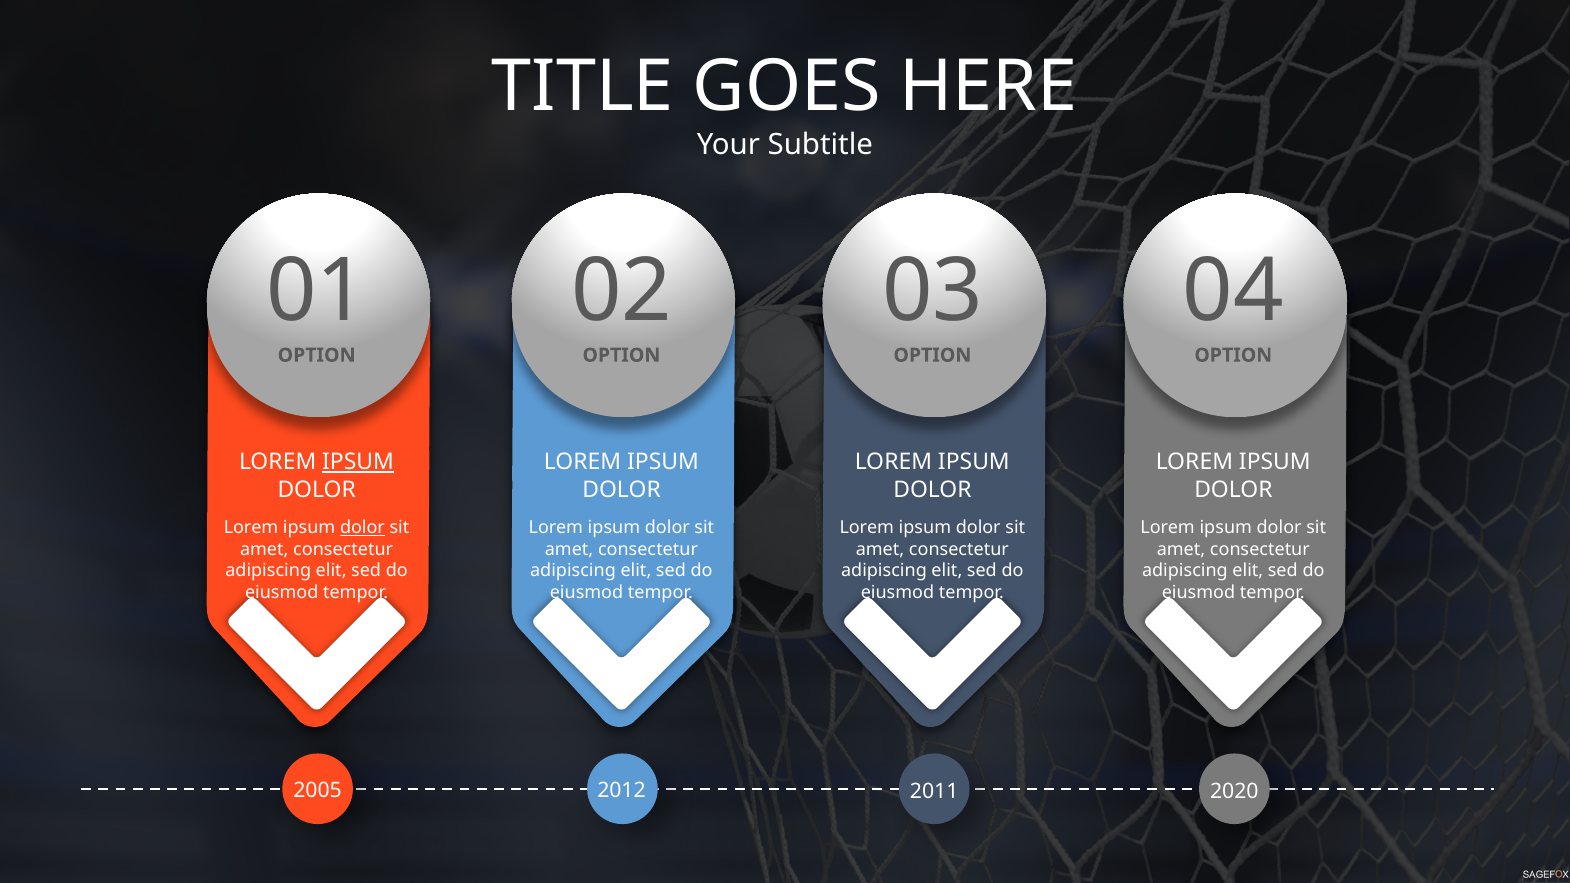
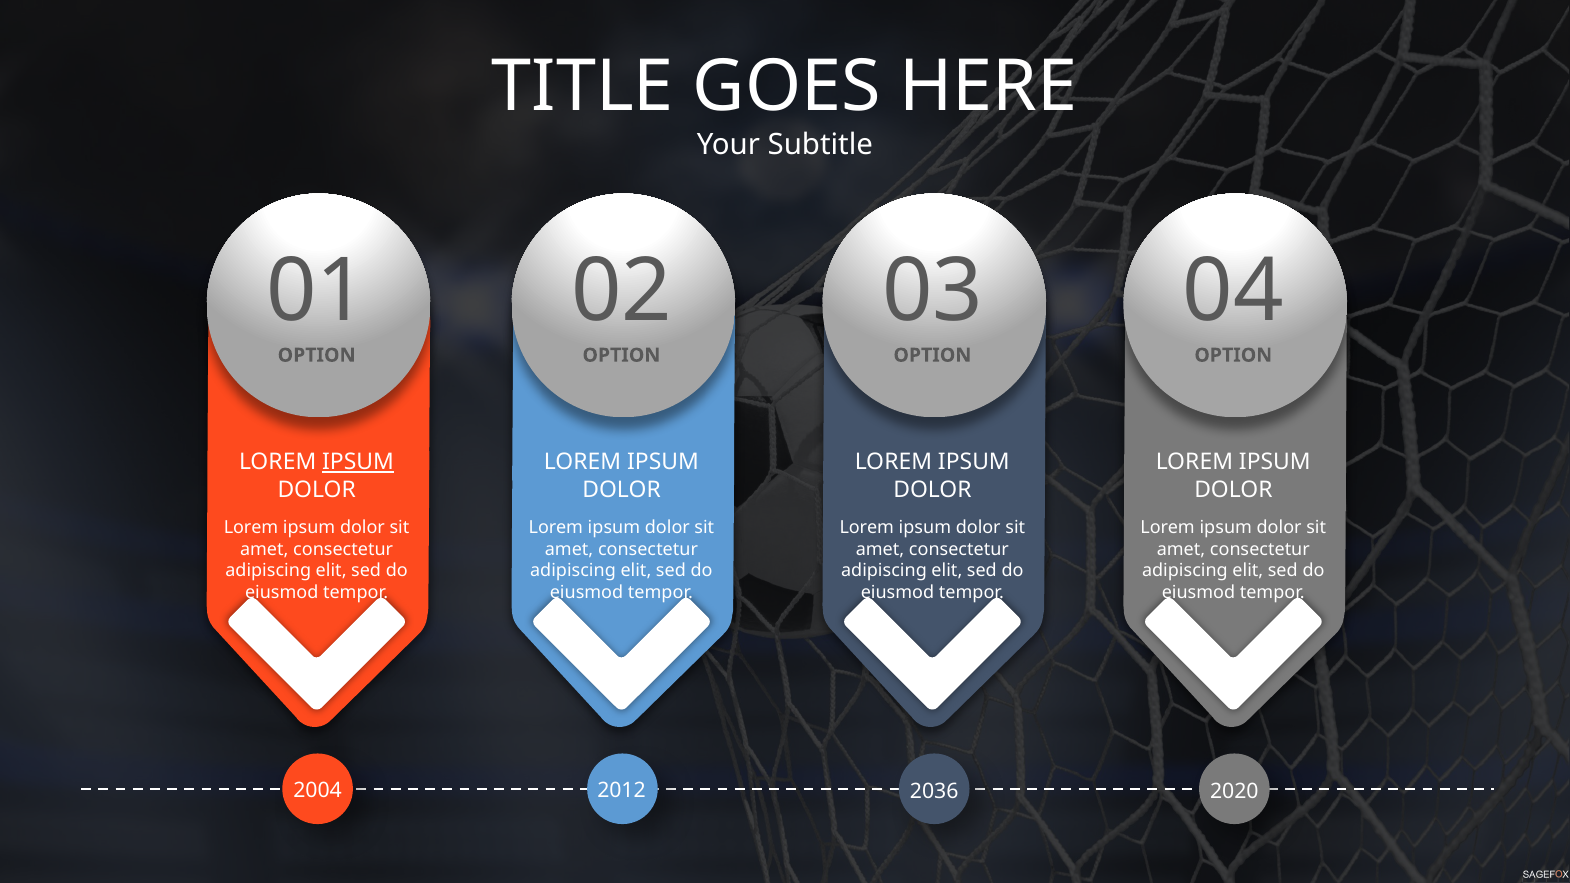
dolor at (362, 528) underline: present -> none
2005: 2005 -> 2004
2011: 2011 -> 2036
